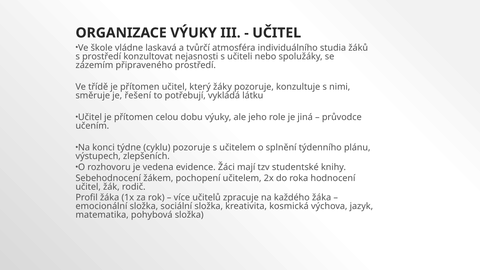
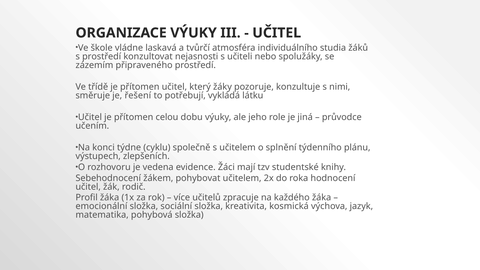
cyklu pozoruje: pozoruje -> společně
pochopení: pochopení -> pohybovat
